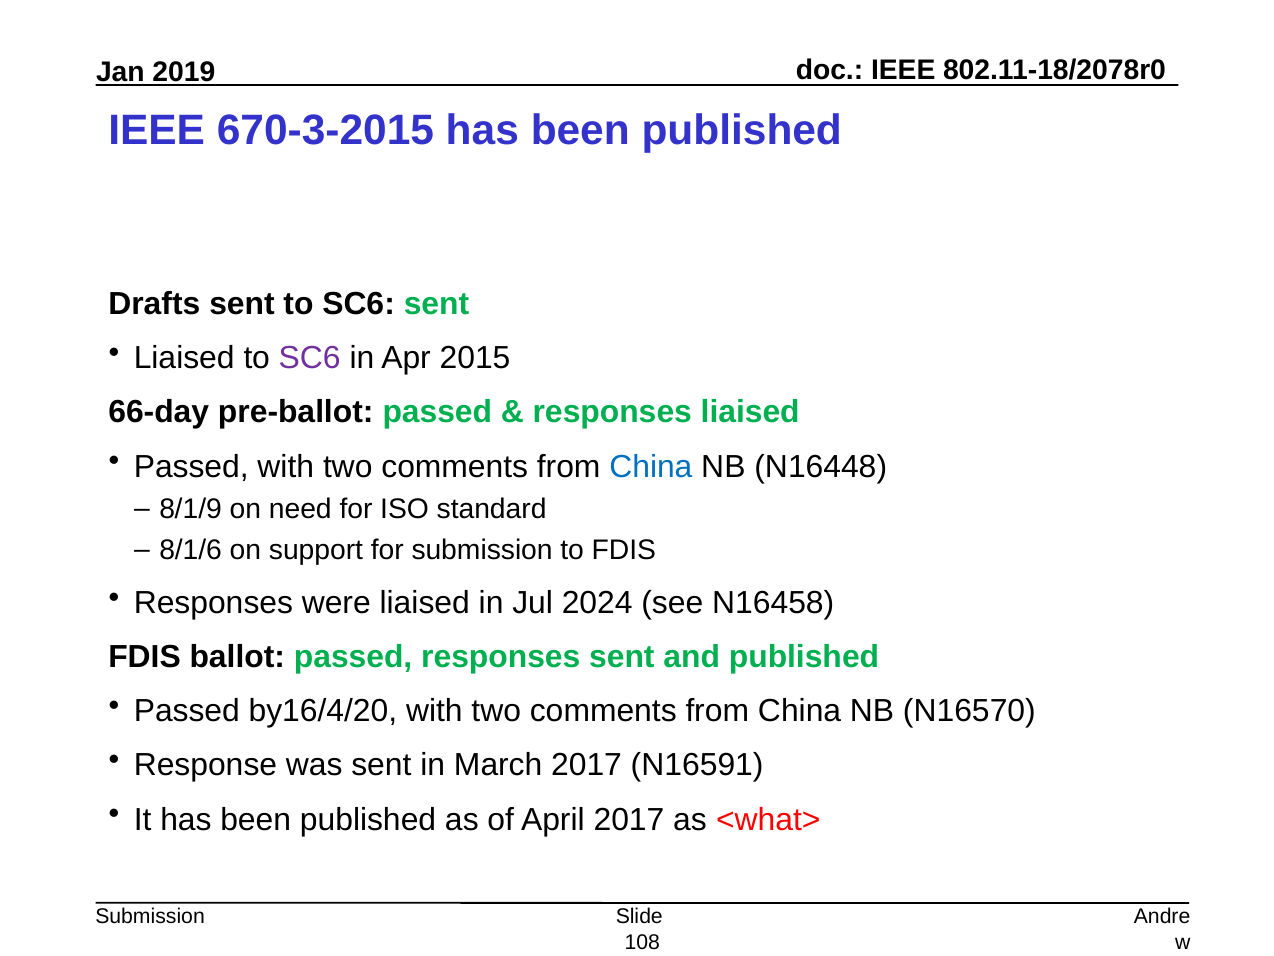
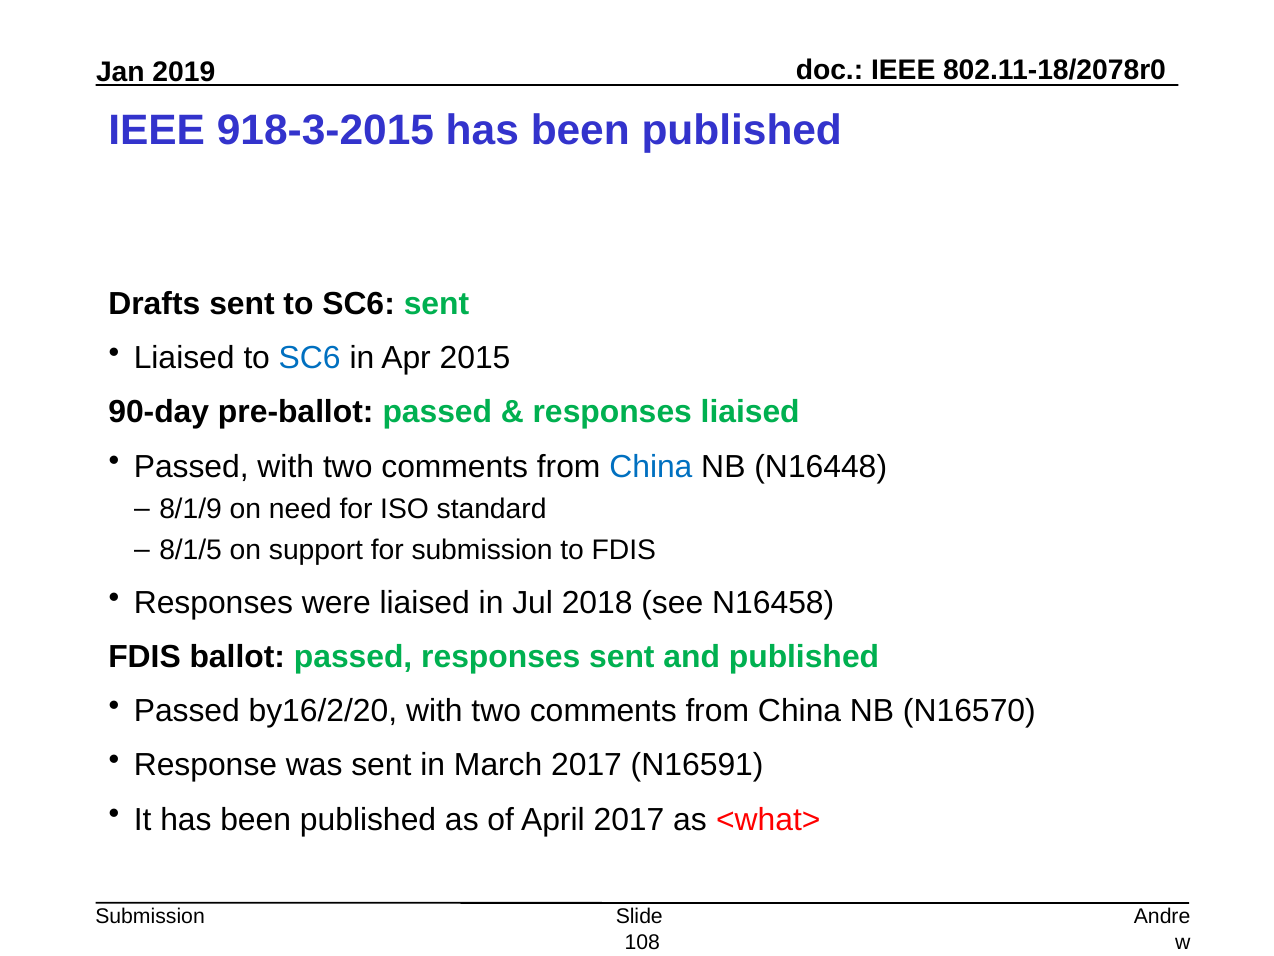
670-3-2015: 670-3-2015 -> 918-3-2015
SC6 at (310, 358) colour: purple -> blue
66-day: 66-day -> 90-day
8/1/6: 8/1/6 -> 8/1/5
2024: 2024 -> 2018
by16/4/20: by16/4/20 -> by16/2/20
